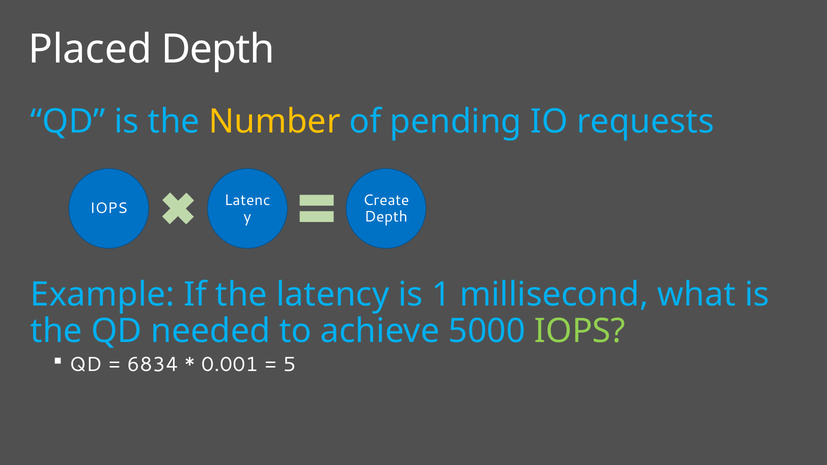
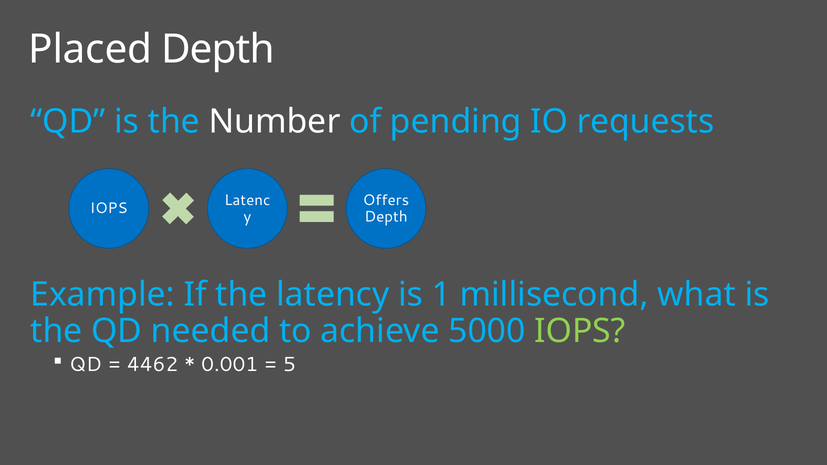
Number colour: yellow -> white
Create: Create -> Offers
6834: 6834 -> 4462
